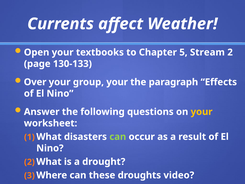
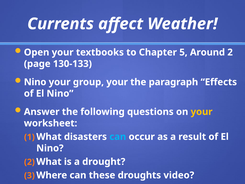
Stream: Stream -> Around
Over at (35, 82): Over -> Nino
can at (118, 137) colour: light green -> light blue
